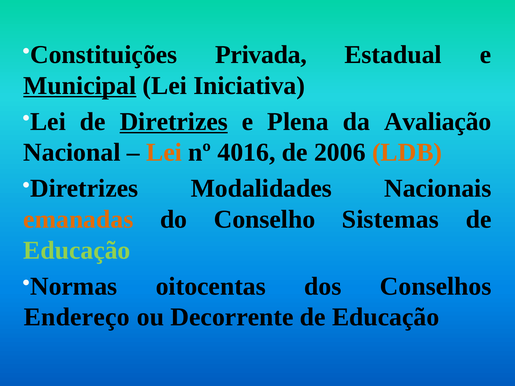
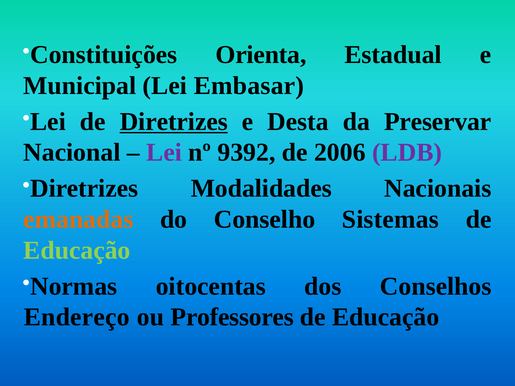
Privada: Privada -> Orienta
Municipal underline: present -> none
Iniciativa: Iniciativa -> Embasar
Plena: Plena -> Desta
Avaliação: Avaliação -> Preservar
Lei at (164, 153) colour: orange -> purple
4016: 4016 -> 9392
LDB colour: orange -> purple
Decorrente: Decorrente -> Professores
